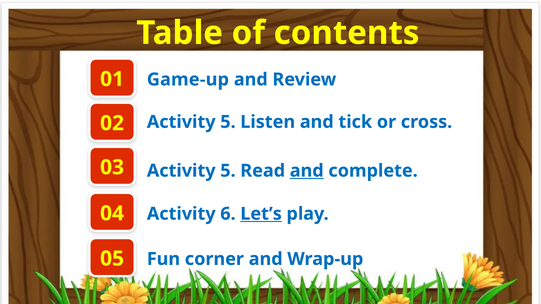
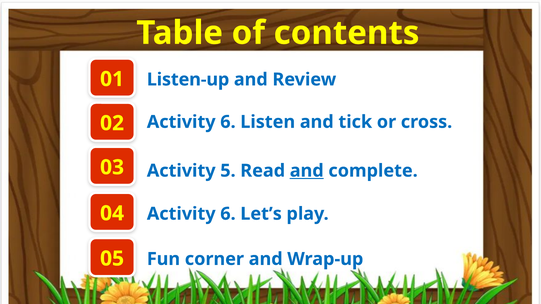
Game-up: Game-up -> Listen-up
5 at (228, 122): 5 -> 6
Let’s underline: present -> none
